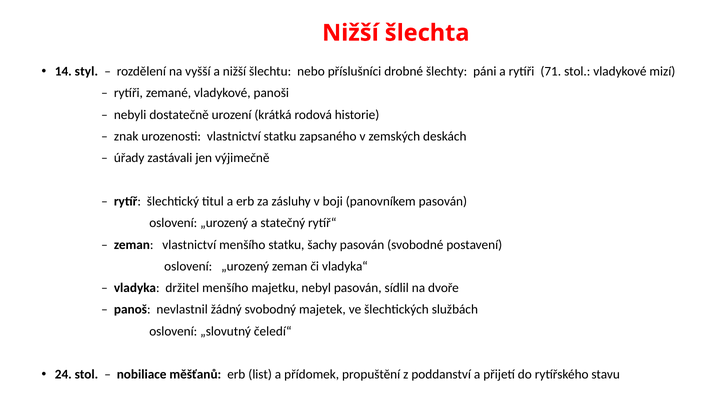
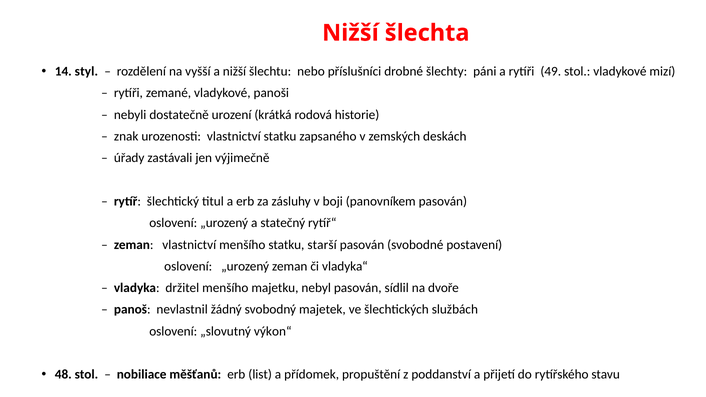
71: 71 -> 49
šachy: šachy -> starší
čeledí“: čeledí“ -> výkon“
24: 24 -> 48
